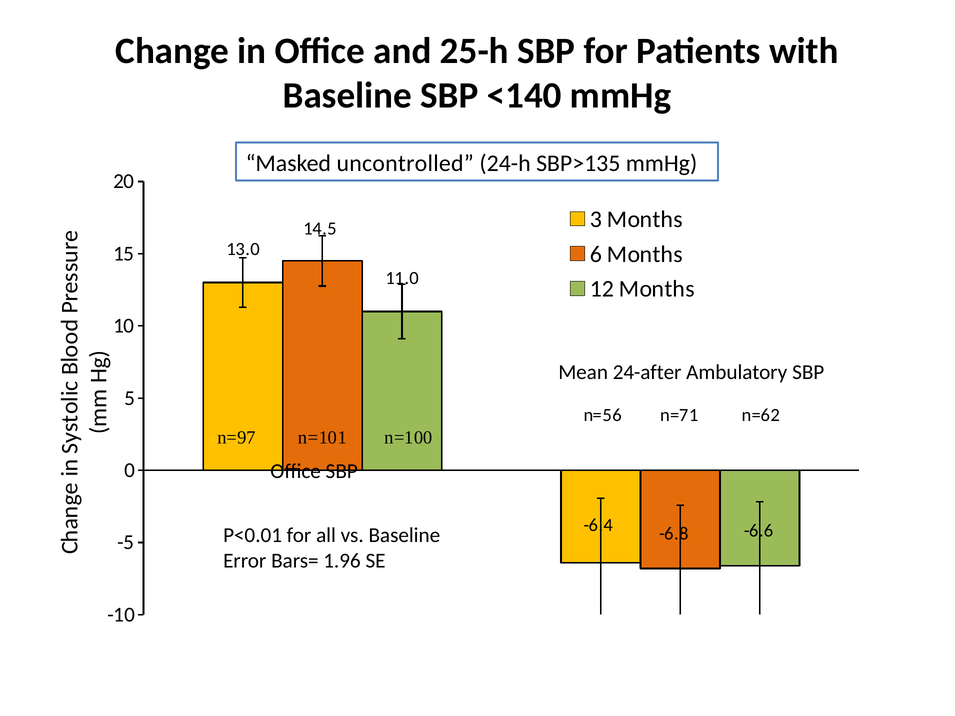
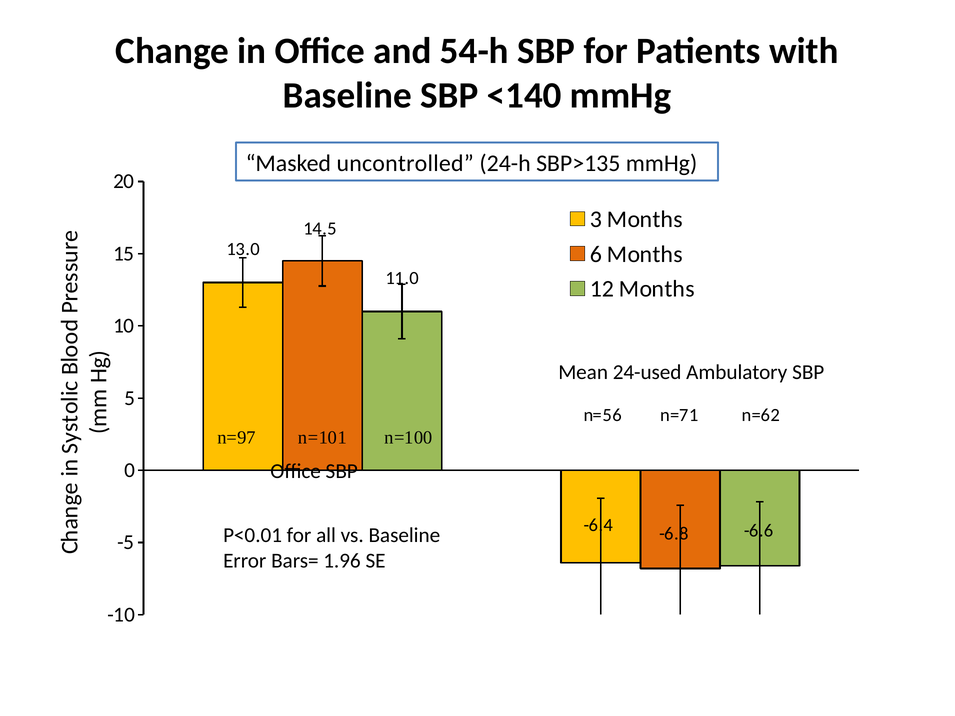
25-h: 25-h -> 54-h
24-after: 24-after -> 24-used
